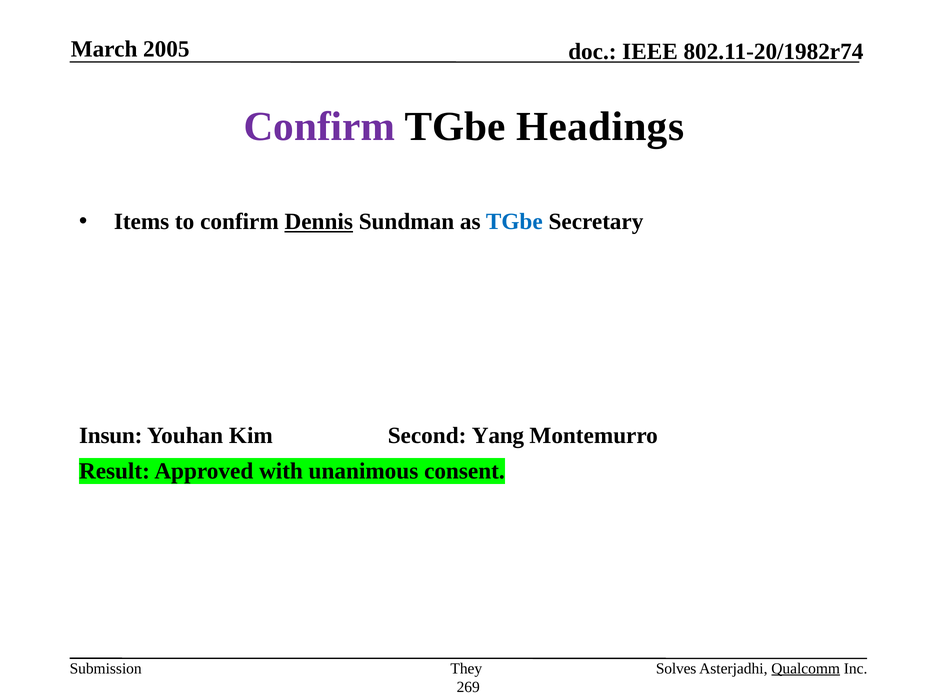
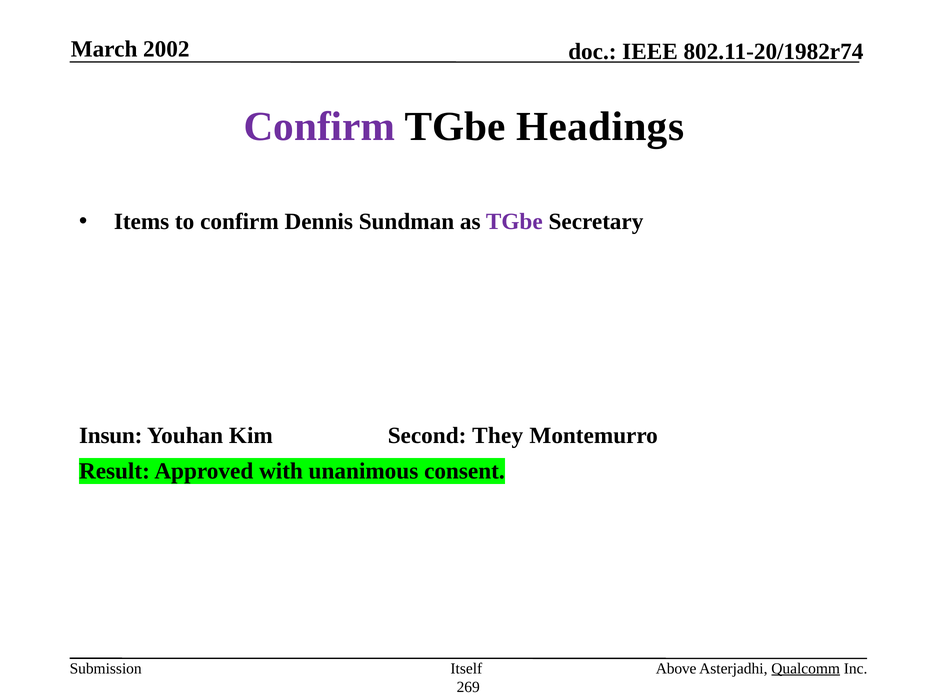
2005: 2005 -> 2002
Dennis underline: present -> none
TGbe at (514, 222) colour: blue -> purple
Yang: Yang -> They
They: They -> Itself
Solves: Solves -> Above
